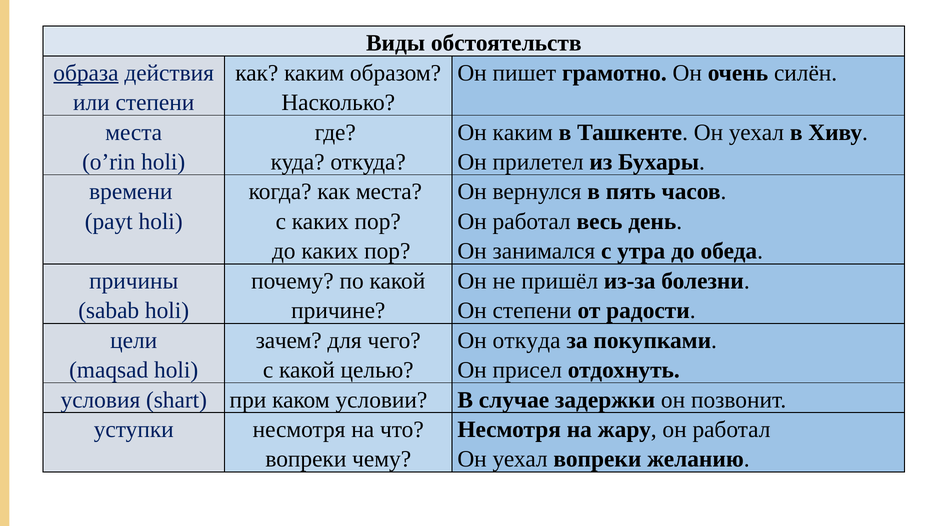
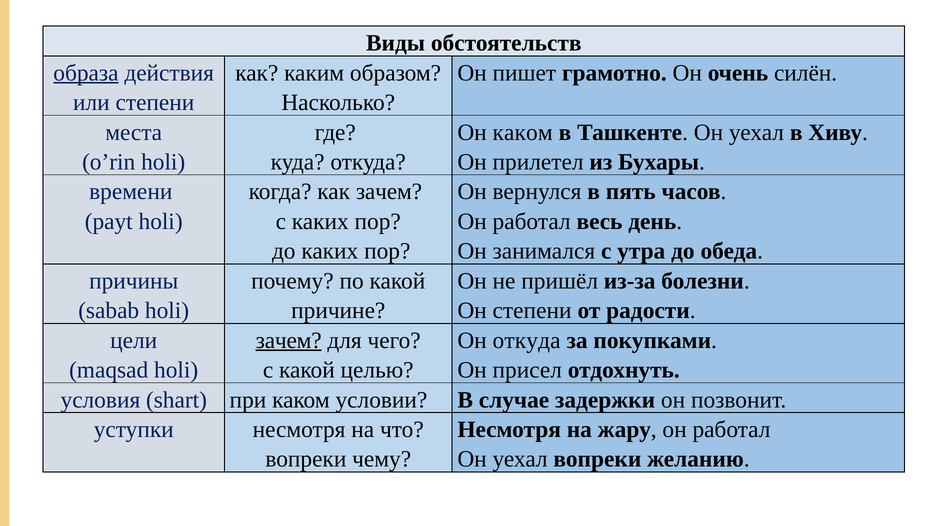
Он каким: каким -> каком
как места: места -> зачем
зачем at (289, 340) underline: none -> present
